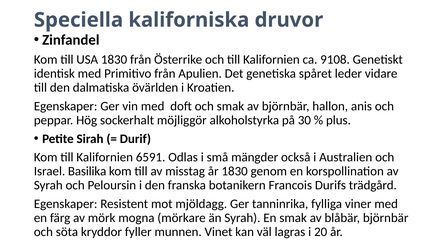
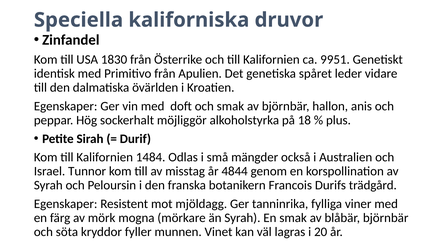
9108: 9108 -> 9951
30: 30 -> 18
6591: 6591 -> 1484
Basilika: Basilika -> Tunnor
år 1830: 1830 -> 4844
